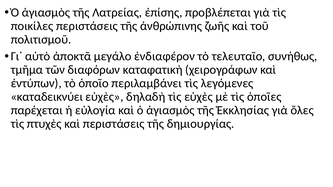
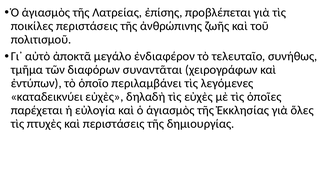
καταφατικὴ: καταφατικὴ -> συναντᾶται
